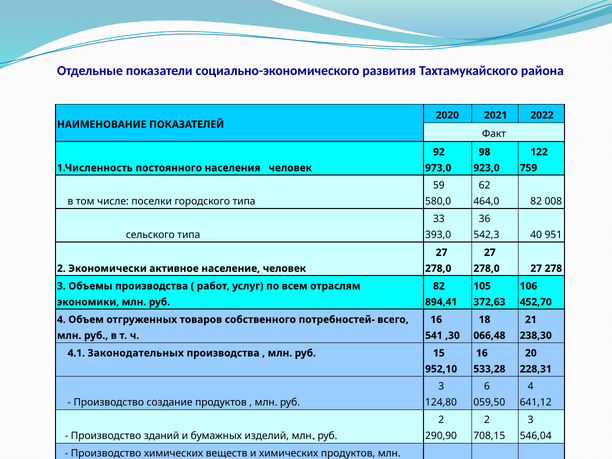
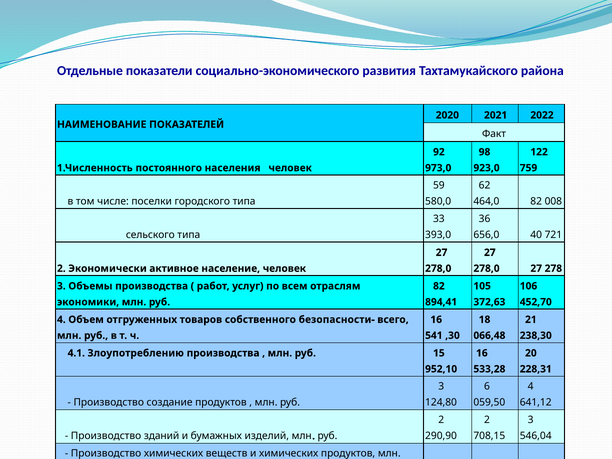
542,3: 542,3 -> 656,0
951: 951 -> 721
потребностей-: потребностей- -> безопасности-
Законодательных: Законодательных -> Злоупотреблению
